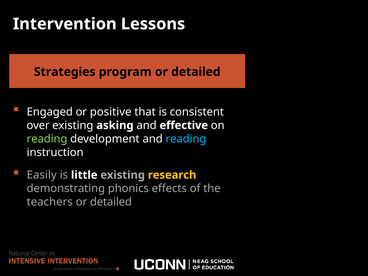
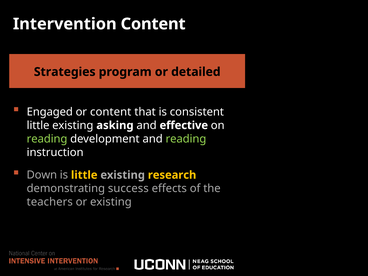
Intervention Lessons: Lessons -> Content
or positive: positive -> content
over at (38, 125): over -> little
reading at (186, 139) colour: light blue -> light green
Easily: Easily -> Down
little at (84, 175) colour: white -> yellow
phonics: phonics -> success
detailed at (111, 202): detailed -> existing
